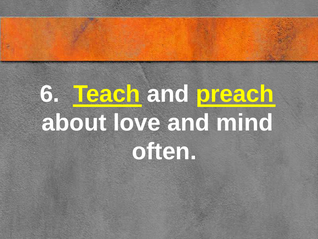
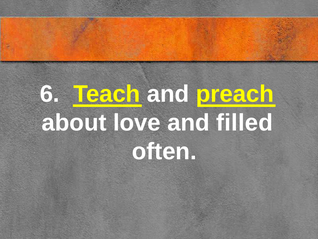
mind: mind -> filled
